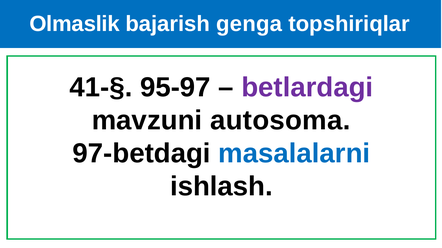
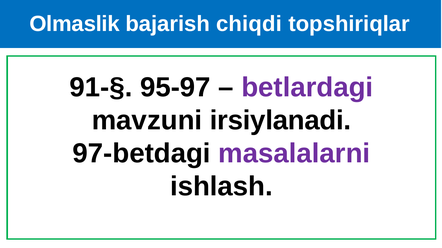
genga: genga -> chiqdi
41-§: 41-§ -> 91-§
autosoma: autosoma -> irsiylanadi
masalalarni colour: blue -> purple
